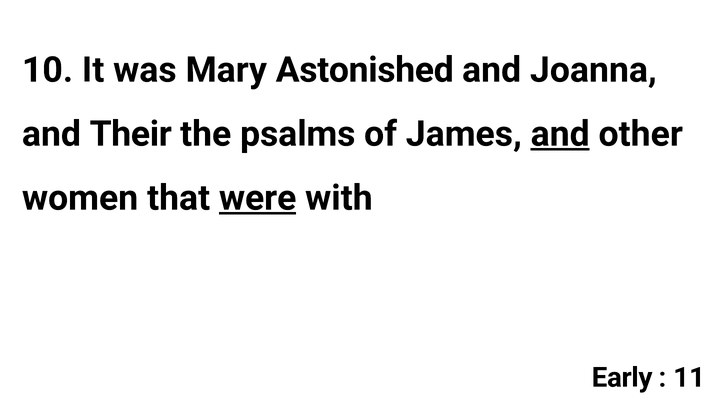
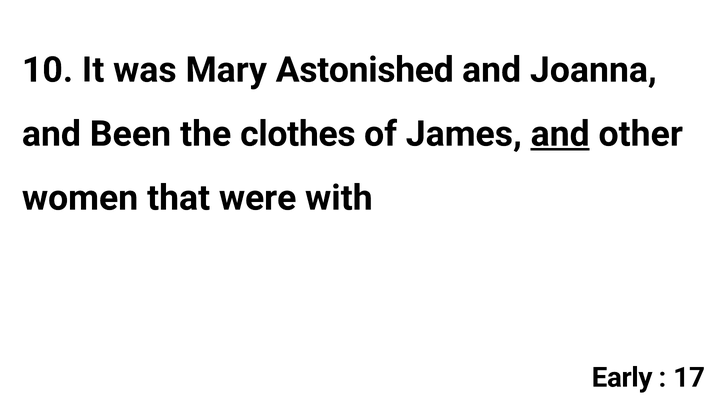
Their: Their -> Been
psalms: psalms -> clothes
were underline: present -> none
11: 11 -> 17
